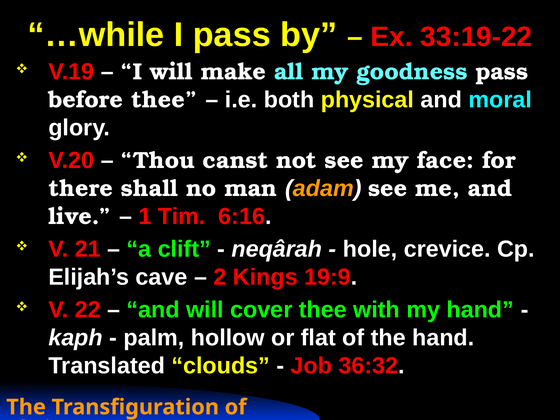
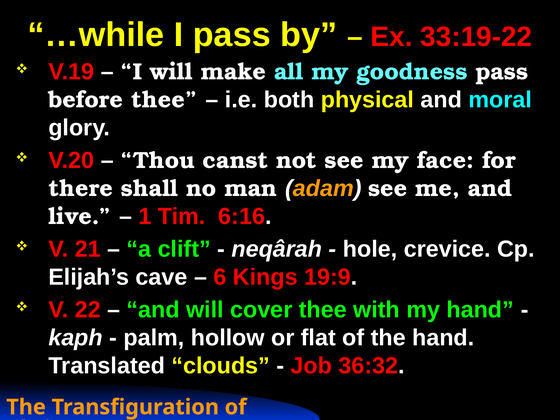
2: 2 -> 6
